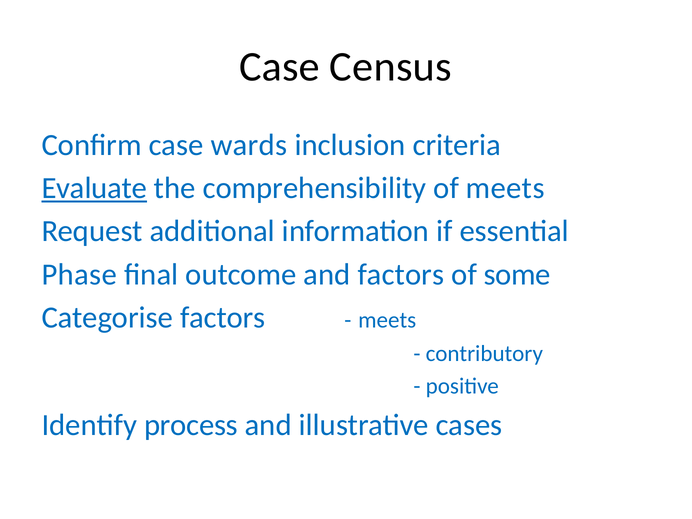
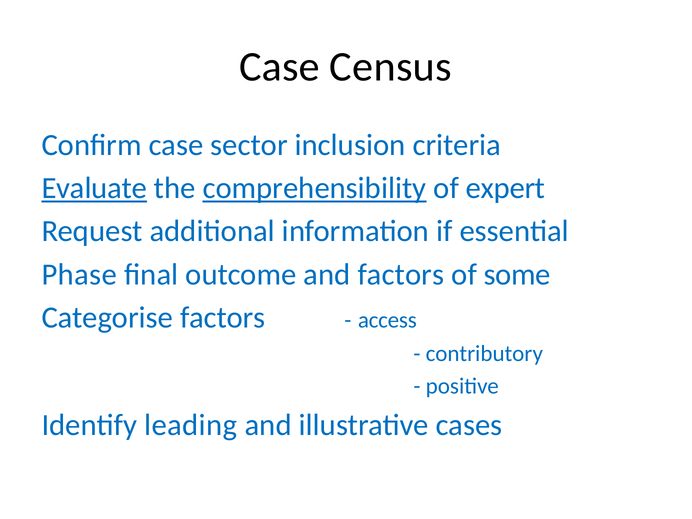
wards: wards -> sector
comprehensibility underline: none -> present
of meets: meets -> expert
meets at (387, 320): meets -> access
process: process -> leading
